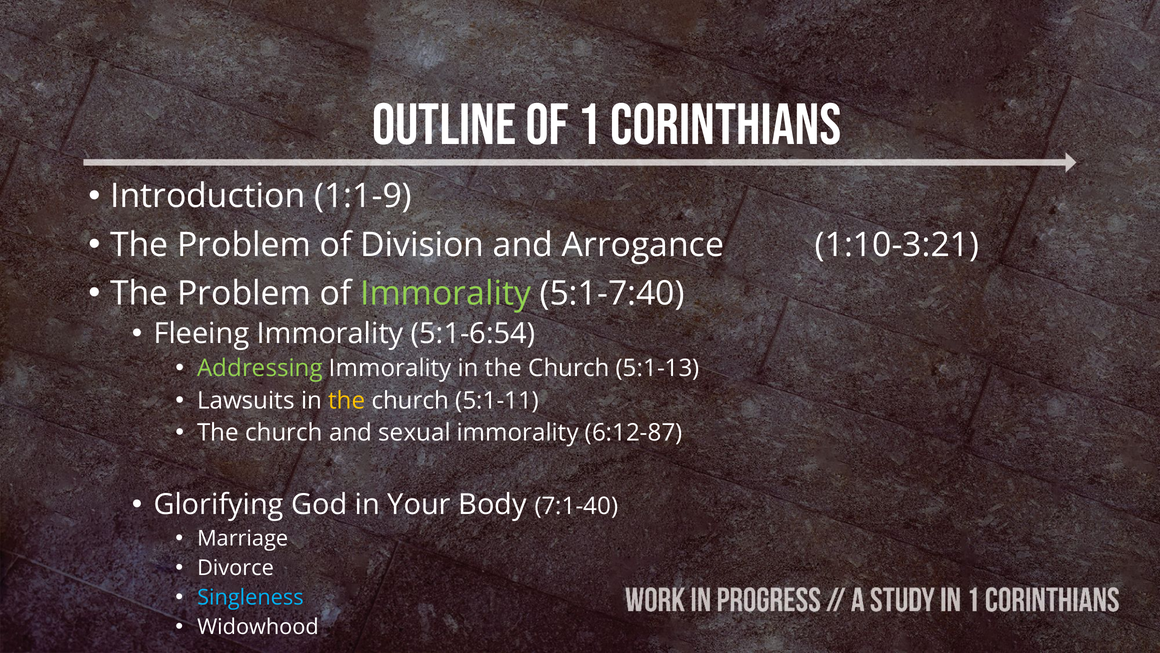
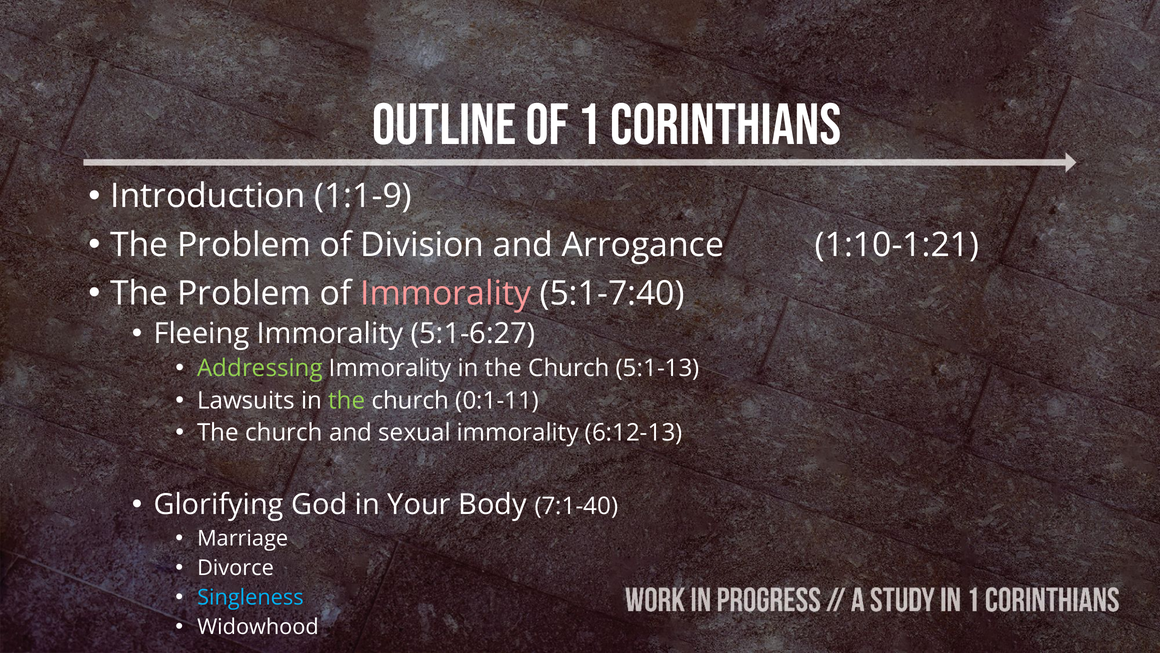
1:10-3:21: 1:10-3:21 -> 1:10-1:21
Immorality at (446, 293) colour: light green -> pink
5:1-6:54: 5:1-6:54 -> 5:1-6:27
the at (347, 400) colour: yellow -> light green
5:1-11: 5:1-11 -> 0:1-11
6:12-87: 6:12-87 -> 6:12-13
